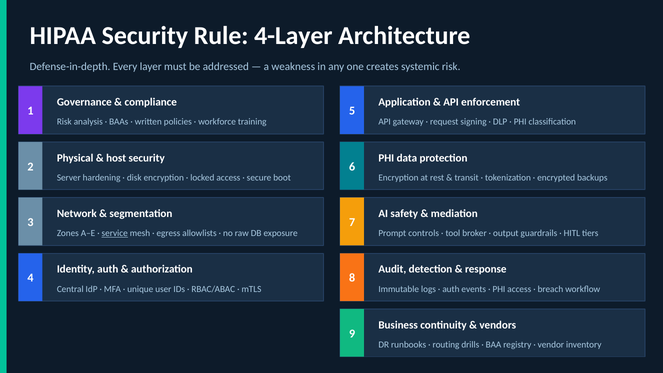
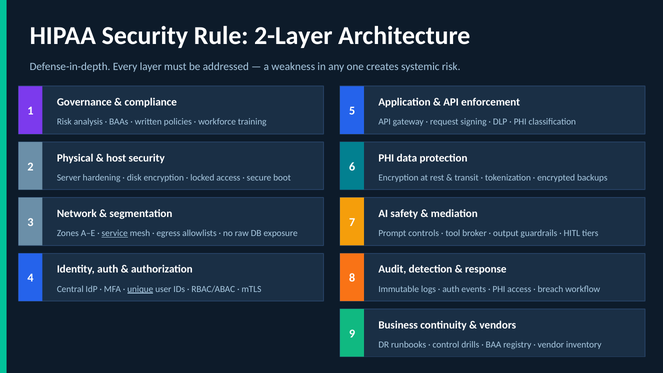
4-Layer: 4-Layer -> 2-Layer
unique underline: none -> present
routing: routing -> control
